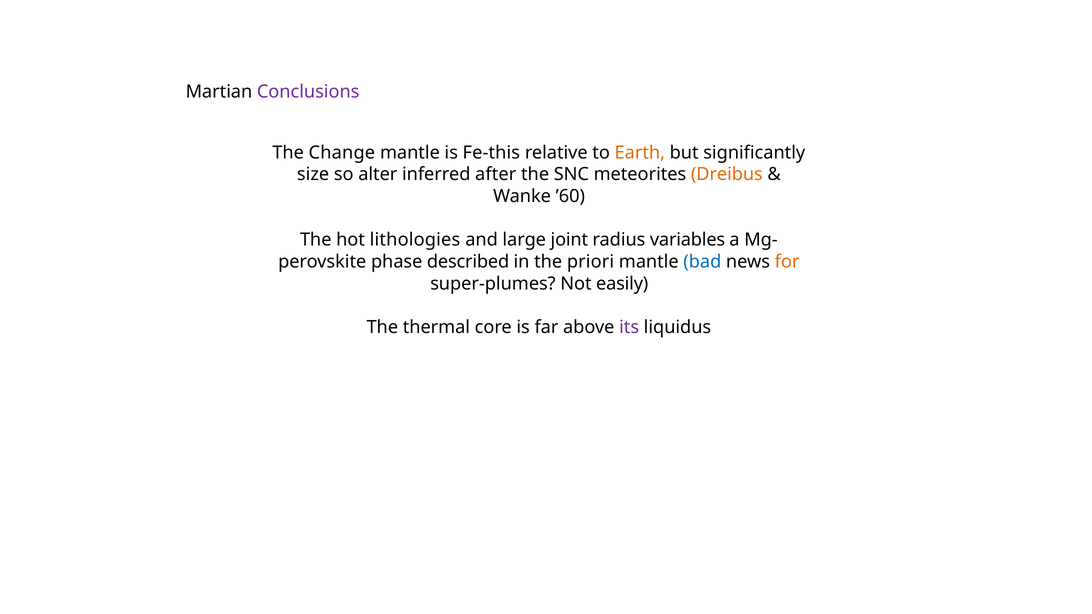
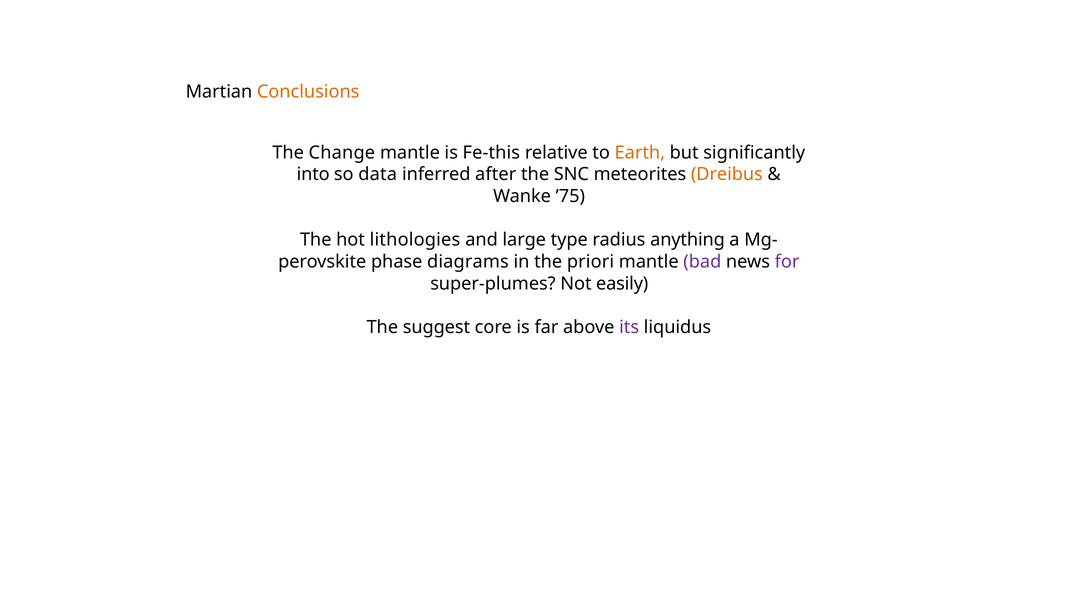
Conclusions colour: purple -> orange
size: size -> into
alter: alter -> data
’60: ’60 -> ’75
joint: joint -> type
variables: variables -> anything
described: described -> diagrams
bad colour: blue -> purple
for colour: orange -> purple
thermal: thermal -> suggest
